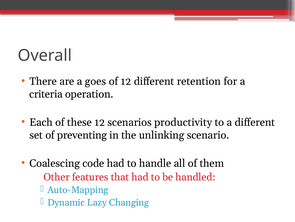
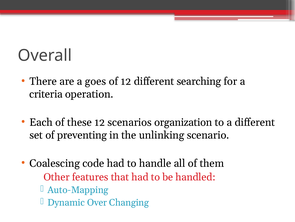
retention: retention -> searching
productivity: productivity -> organization
Lazy: Lazy -> Over
